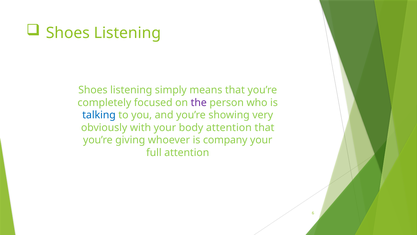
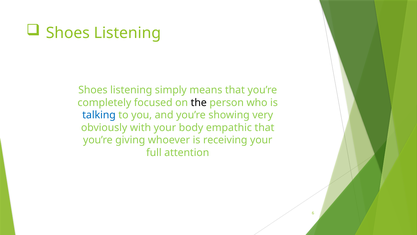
the colour: purple -> black
body attention: attention -> empathic
company: company -> receiving
